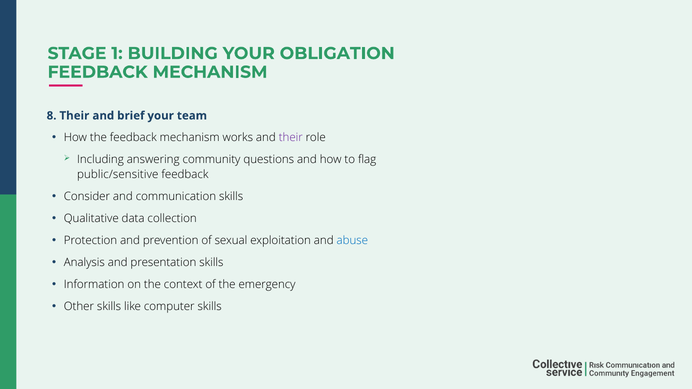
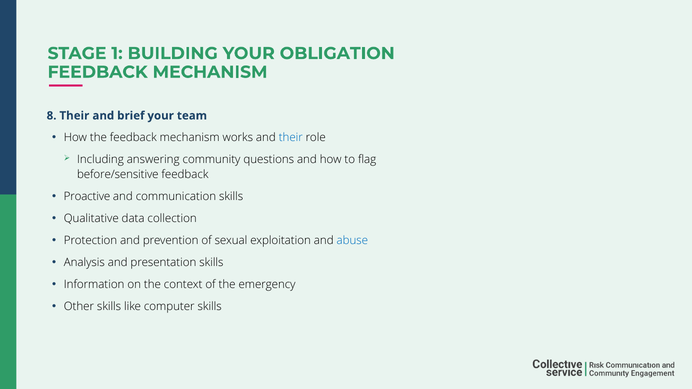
their at (291, 138) colour: purple -> blue
public/sensitive: public/sensitive -> before/sensitive
Consider: Consider -> Proactive
